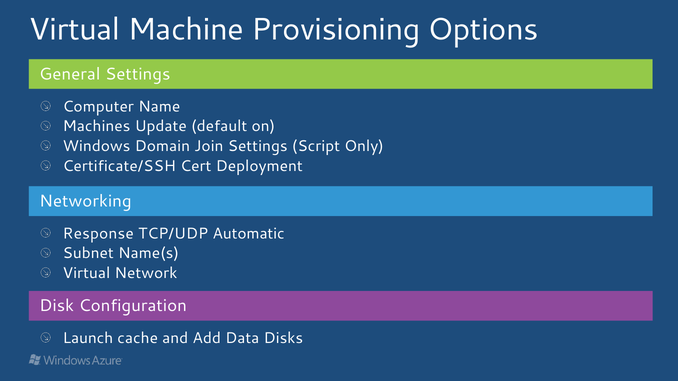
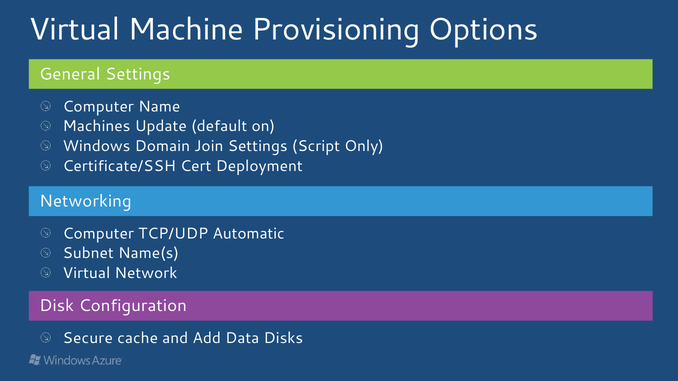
Response at (98, 234): Response -> Computer
Launch: Launch -> Secure
